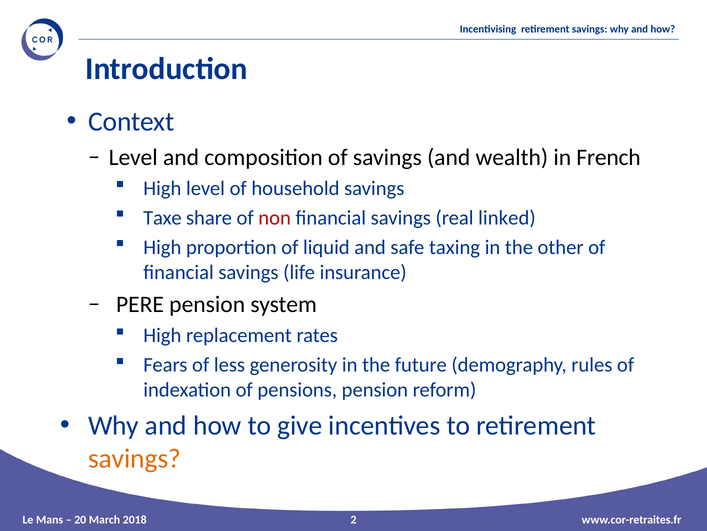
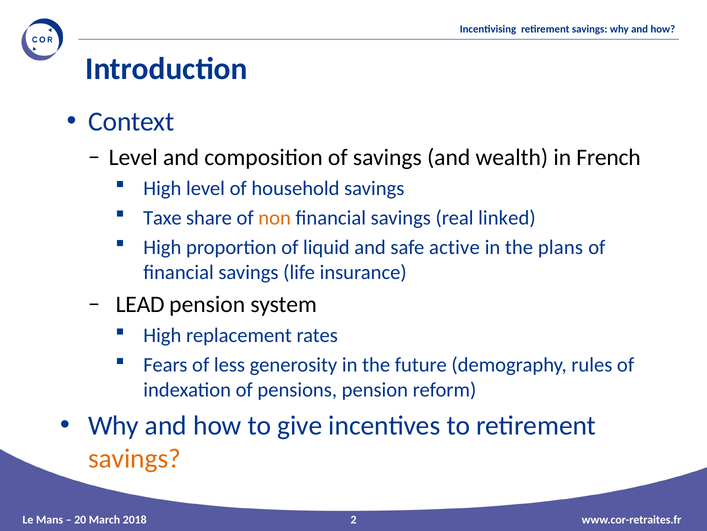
non colour: red -> orange
taxing: taxing -> active
other: other -> plans
PERE: PERE -> LEAD
